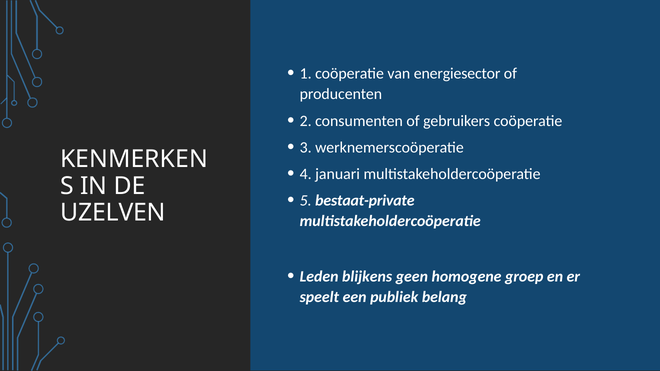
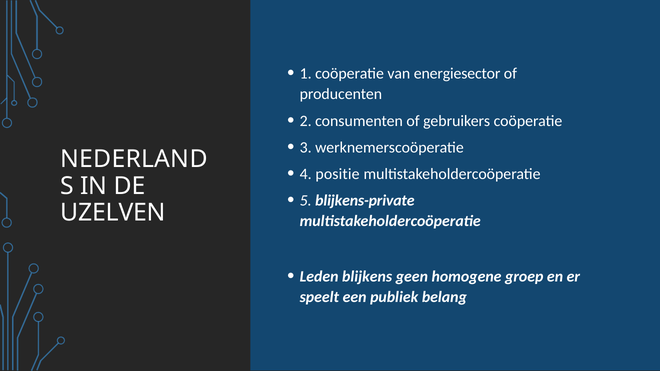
KENMERKEN: KENMERKEN -> NEDERLAND
januari: januari -> positie
bestaat-private: bestaat-private -> blijkens-private
